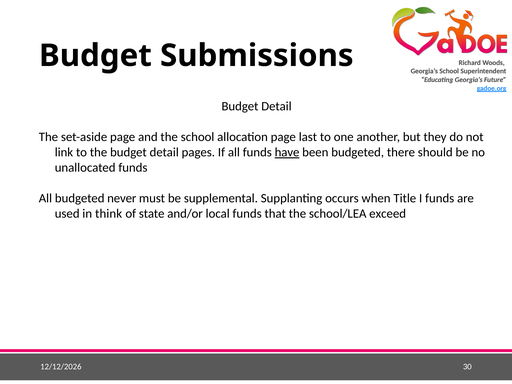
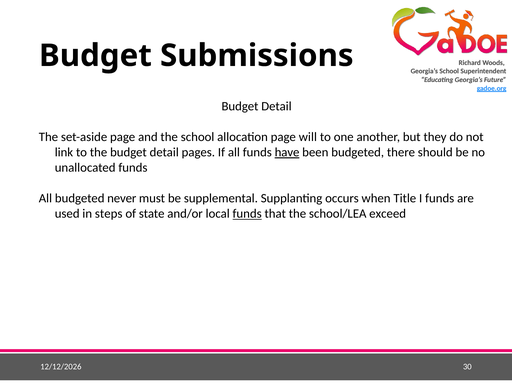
last: last -> will
think: think -> steps
funds at (247, 214) underline: none -> present
